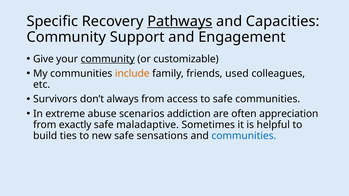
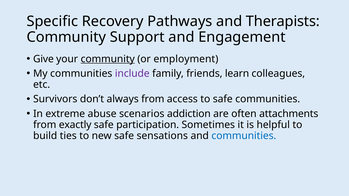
Pathways underline: present -> none
Capacities: Capacities -> Therapists
customizable: customizable -> employment
include colour: orange -> purple
used: used -> learn
appreciation: appreciation -> attachments
maladaptive: maladaptive -> participation
